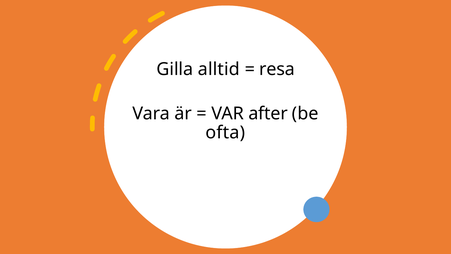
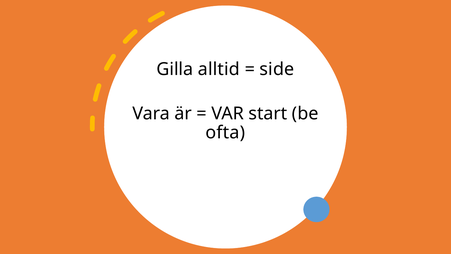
resa: resa -> side
after: after -> start
